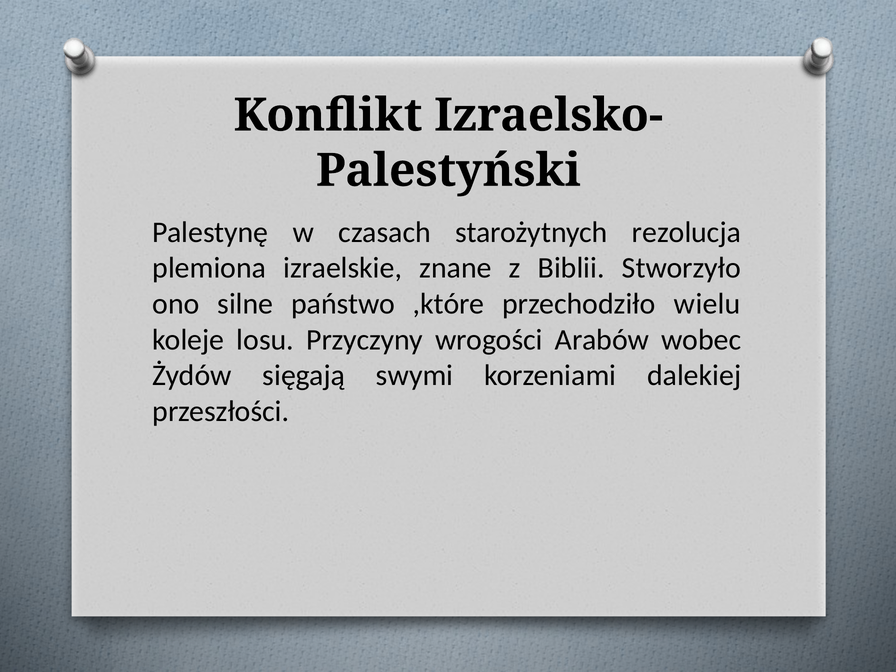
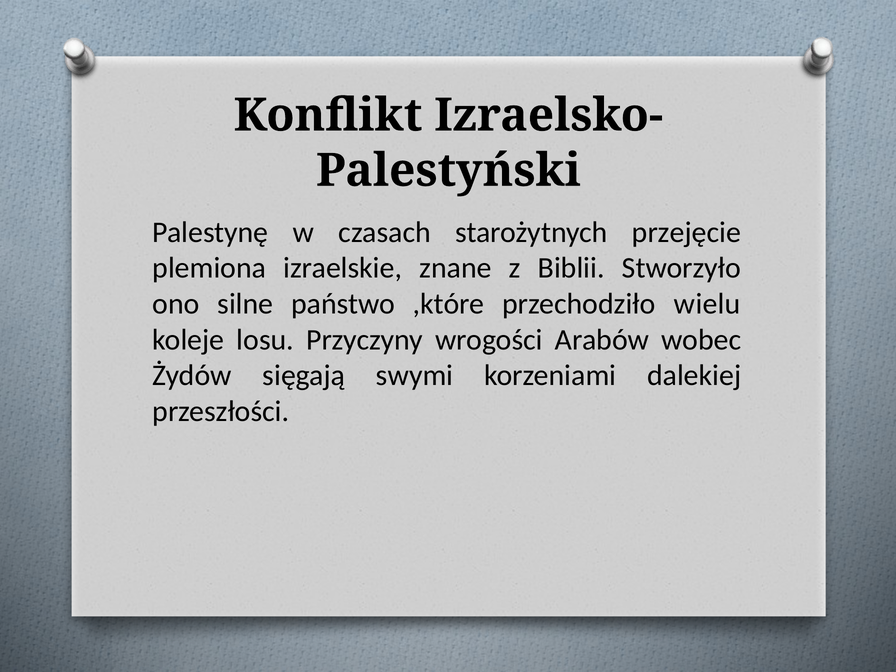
rezolucja: rezolucja -> przejęcie
